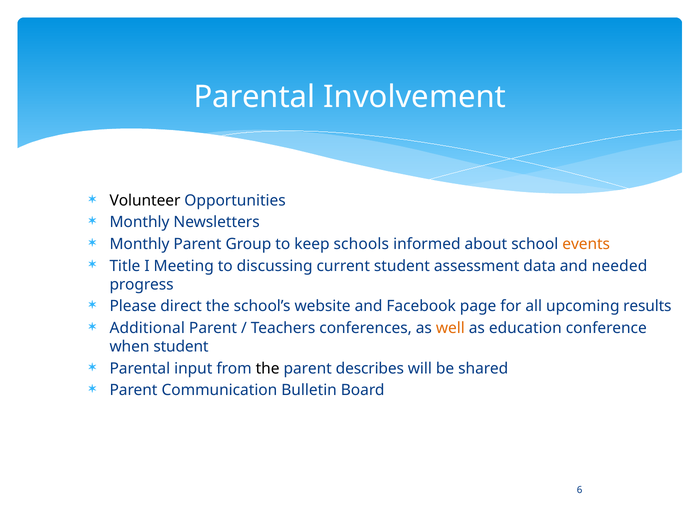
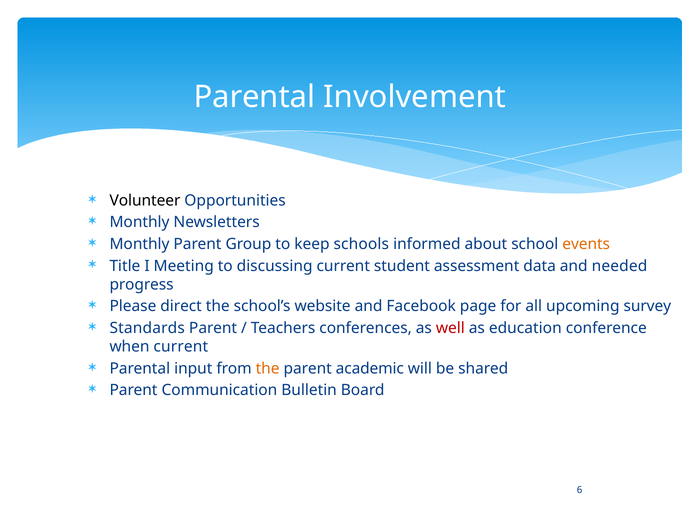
results: results -> survey
Additional: Additional -> Standards
well colour: orange -> red
when student: student -> current
the at (268, 368) colour: black -> orange
describes: describes -> academic
